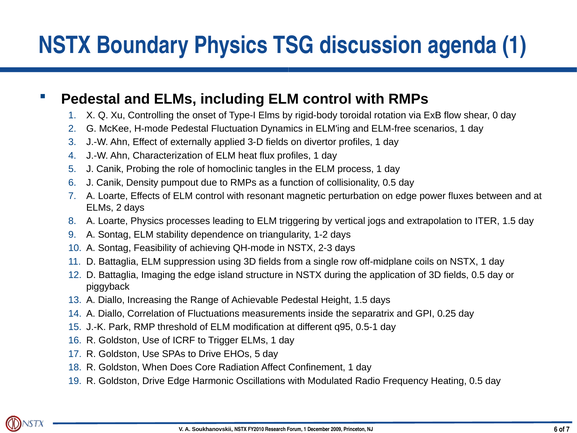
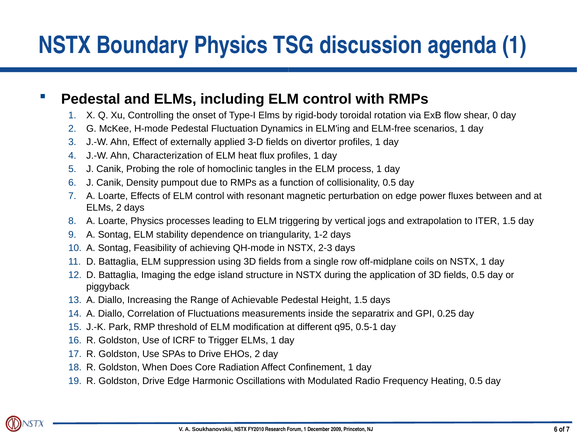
EHOs 5: 5 -> 2
